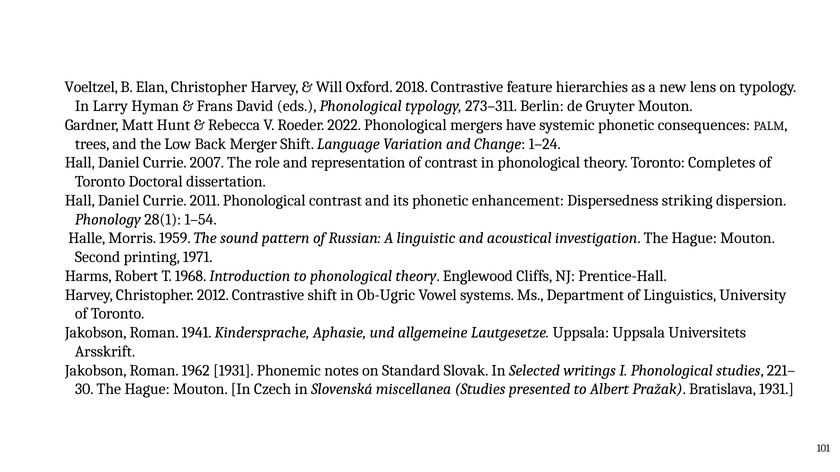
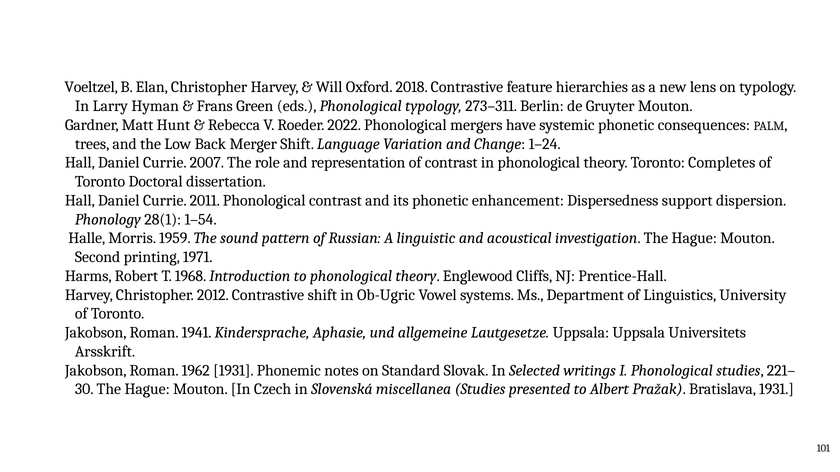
David: David -> Green
striking: striking -> support
